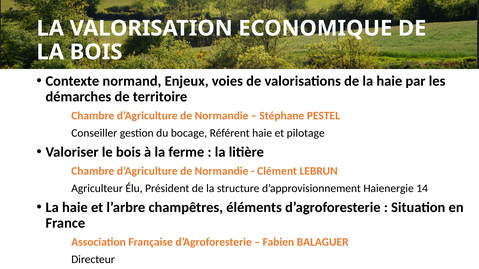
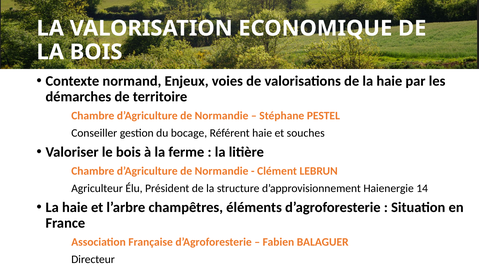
pilotage: pilotage -> souches
